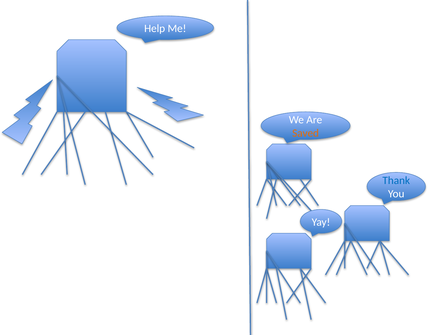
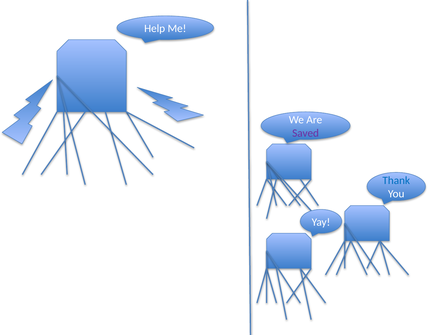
Saved colour: orange -> purple
